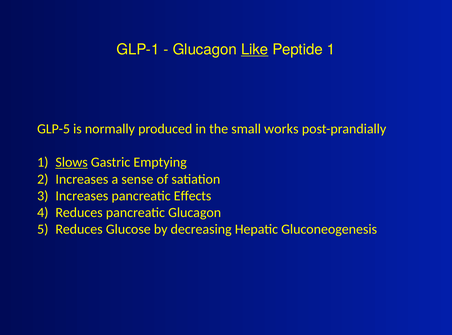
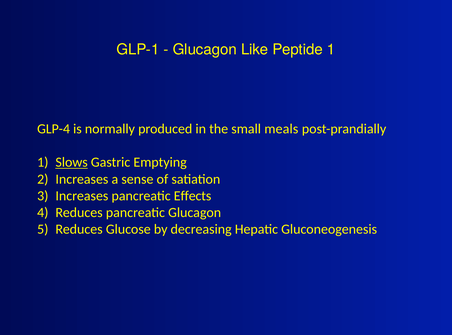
Like underline: present -> none
GLP-5: GLP-5 -> GLP-4
works: works -> meals
